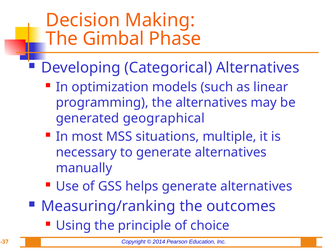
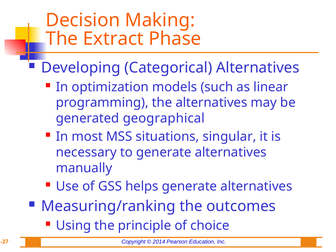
Gimbal: Gimbal -> Extract
multiple: multiple -> singular
